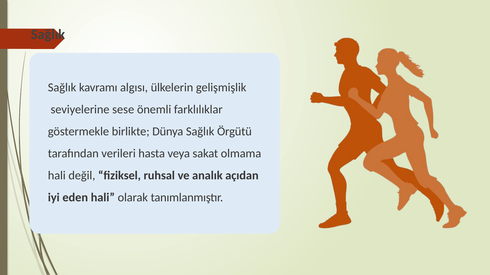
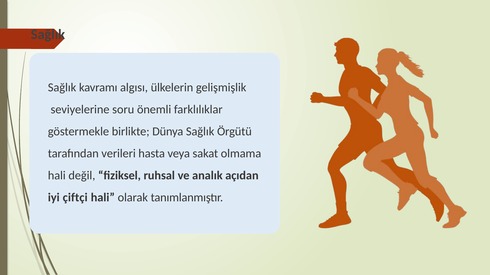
sese: sese -> soru
eden: eden -> çiftçi
